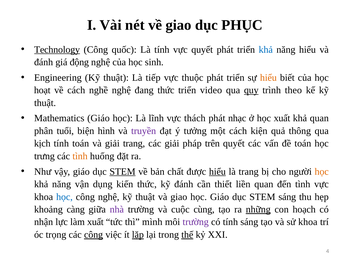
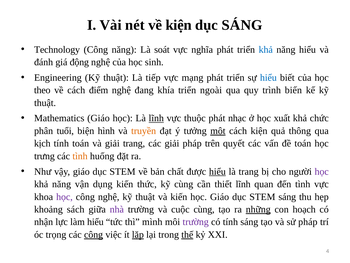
về giao: giao -> kiện
dục PHỤC: PHỤC -> SÁNG
Technology underline: present -> none
Công quốc: quốc -> năng
Là tính: tính -> soát
vực quyết: quyết -> nghĩa
thuộc: thuộc -> mạng
hiểu at (268, 77) colour: orange -> blue
hoạt: hoạt -> theo
nghề: nghề -> điểm
đang thức: thức -> khía
video: video -> ngoài
quy underline: present -> none
theo: theo -> biến
lĩnh at (156, 118) underline: none -> present
thách: thách -> thuộc
khả quan: quan -> chức
truyền colour: purple -> orange
một underline: none -> present
STEM at (123, 171) underline: present -> none
học at (322, 171) colour: orange -> purple
kỹ đánh: đánh -> cùng
thiết liền: liền -> lĩnh
học at (64, 196) colour: blue -> purple
và giao: giao -> kiến
càng: càng -> sách
làm xuất: xuất -> hiểu
sử khoa: khoa -> pháp
